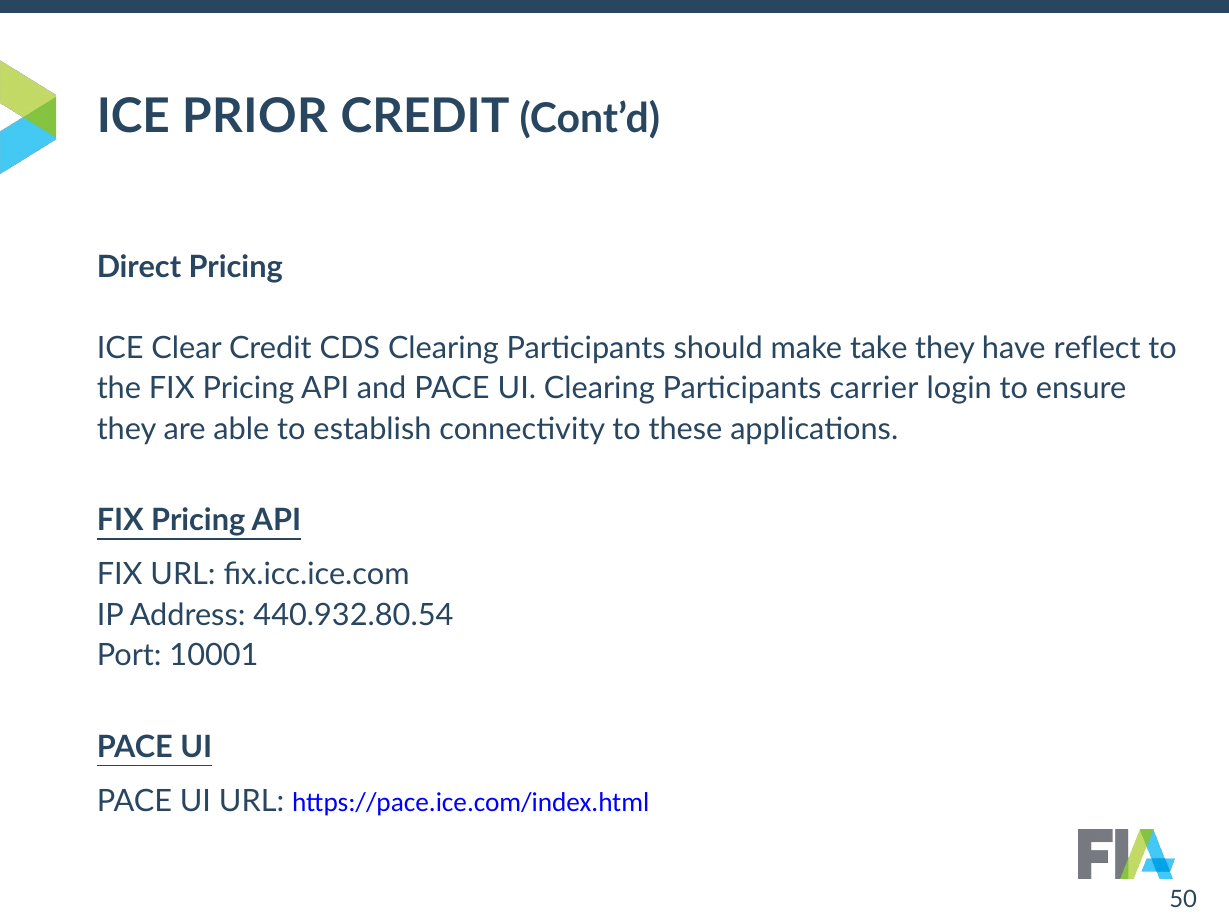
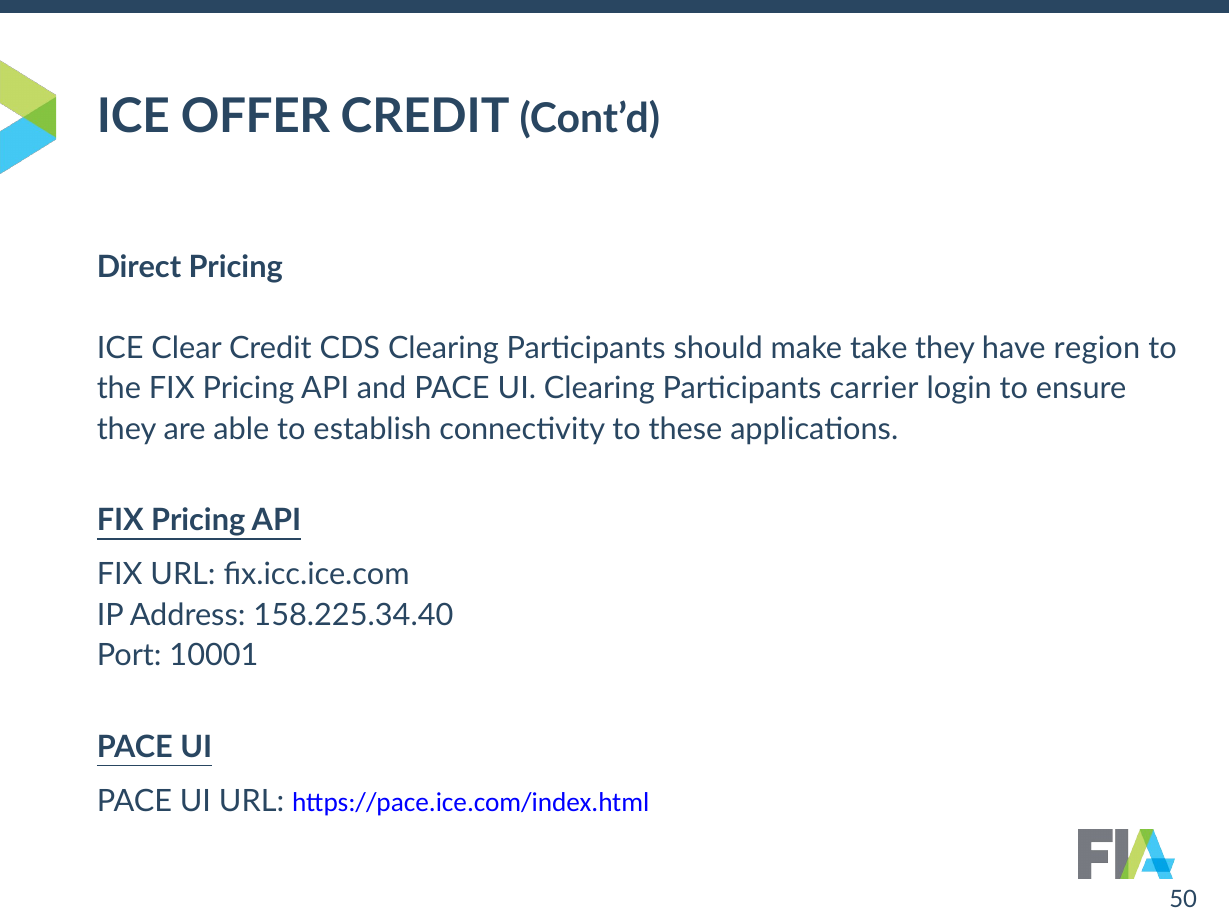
PRIOR: PRIOR -> OFFER
reflect: reflect -> region
440.932.80.54: 440.932.80.54 -> 158.225.34.40
